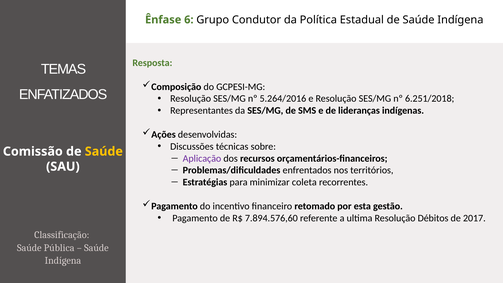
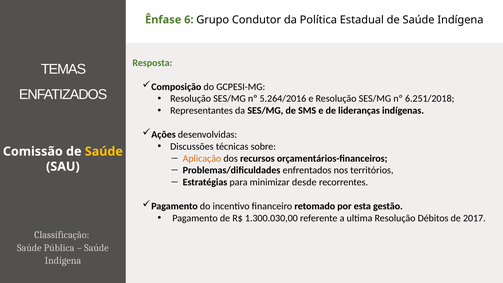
Aplicação colour: purple -> orange
coleta: coleta -> desde
7.894.576,60: 7.894.576,60 -> 1.300.030,00
